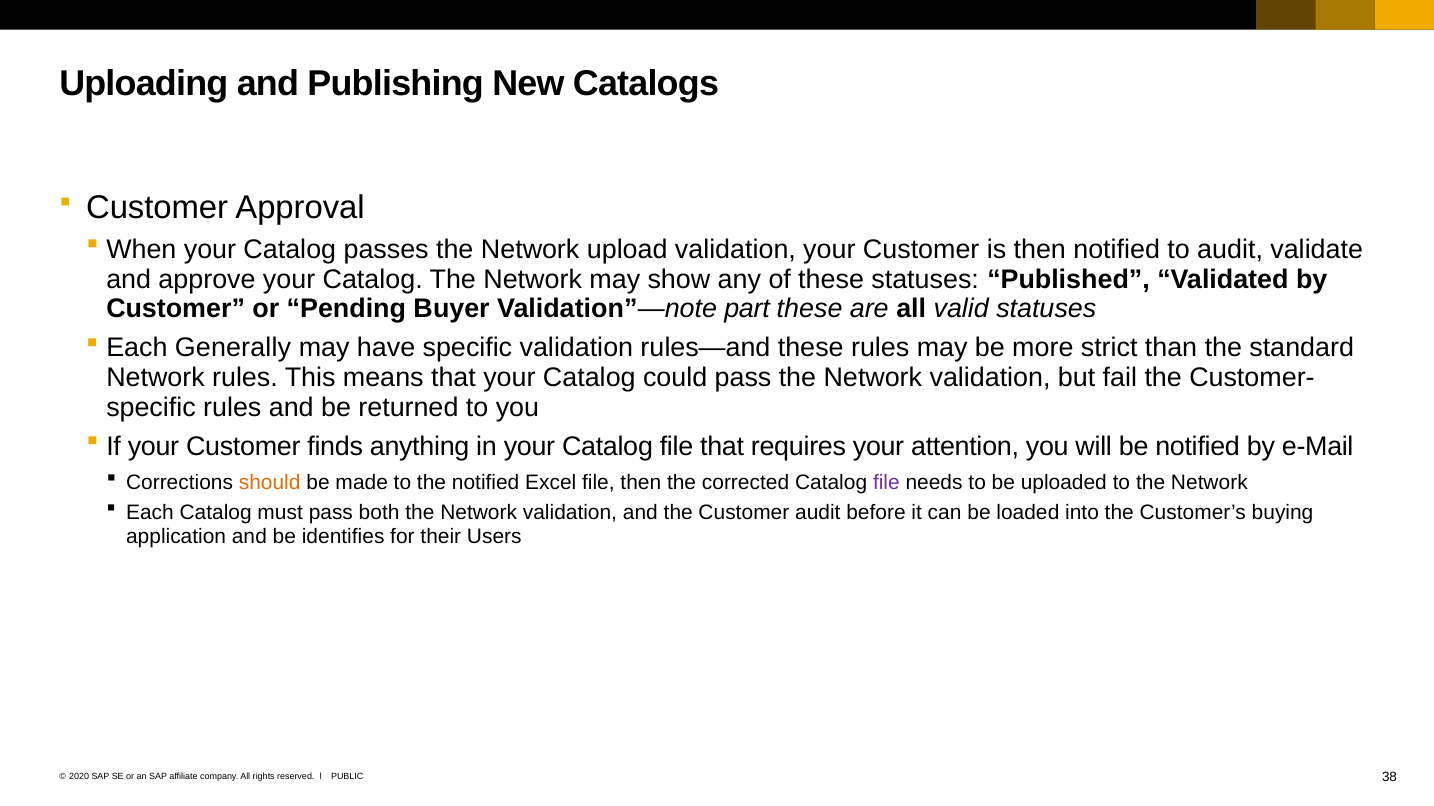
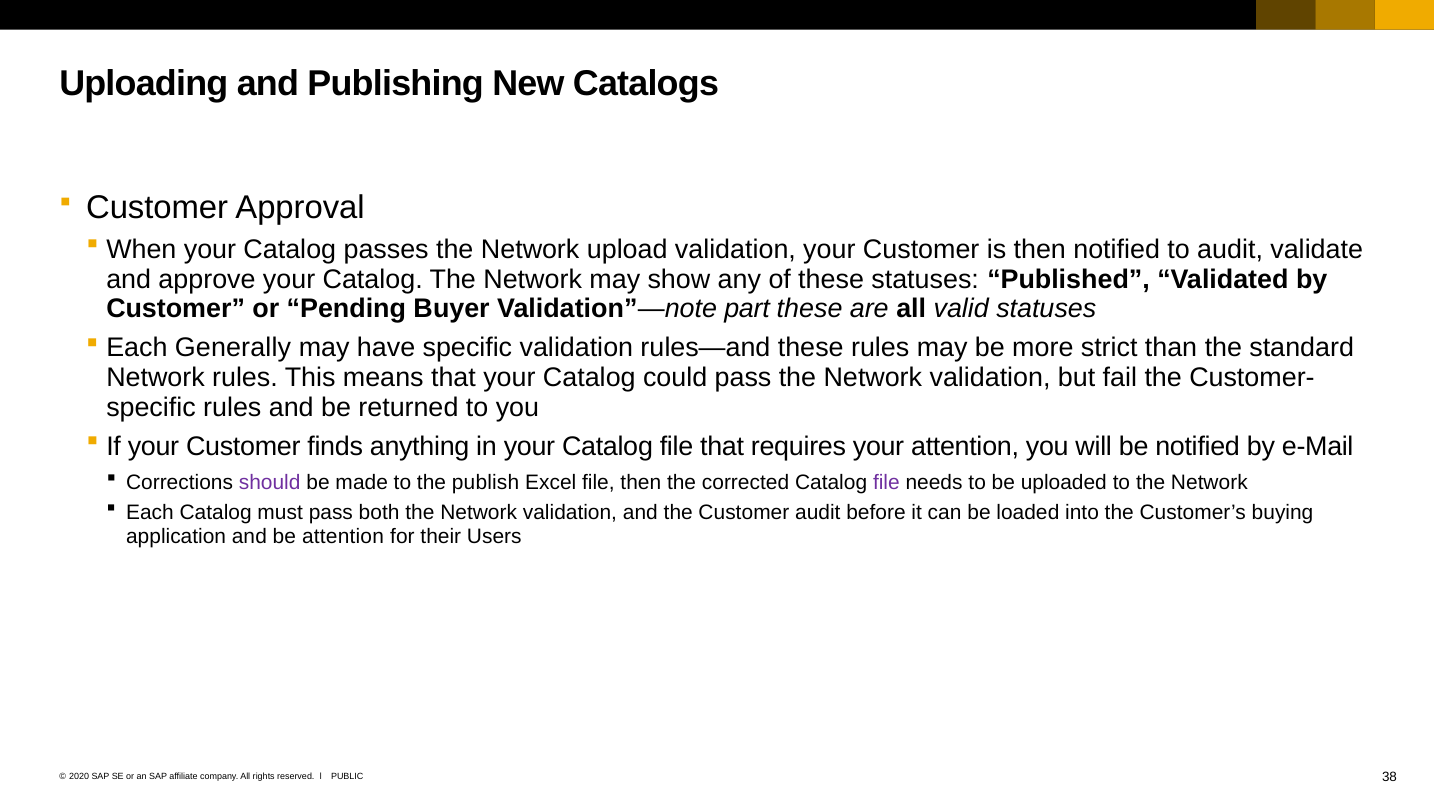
should colour: orange -> purple
the notified: notified -> publish
be identifies: identifies -> attention
